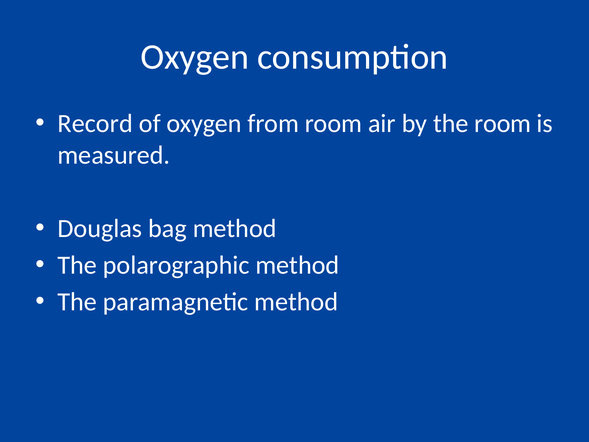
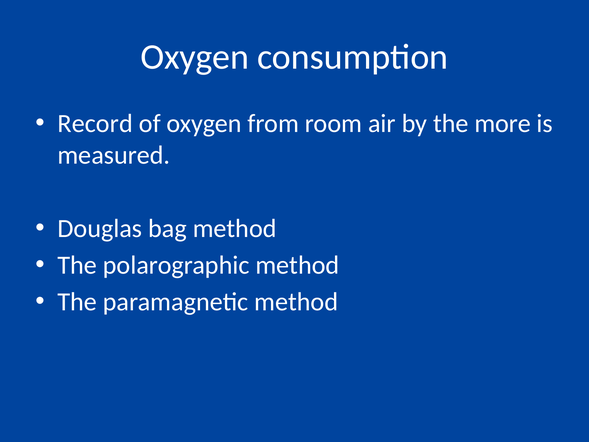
the room: room -> more
